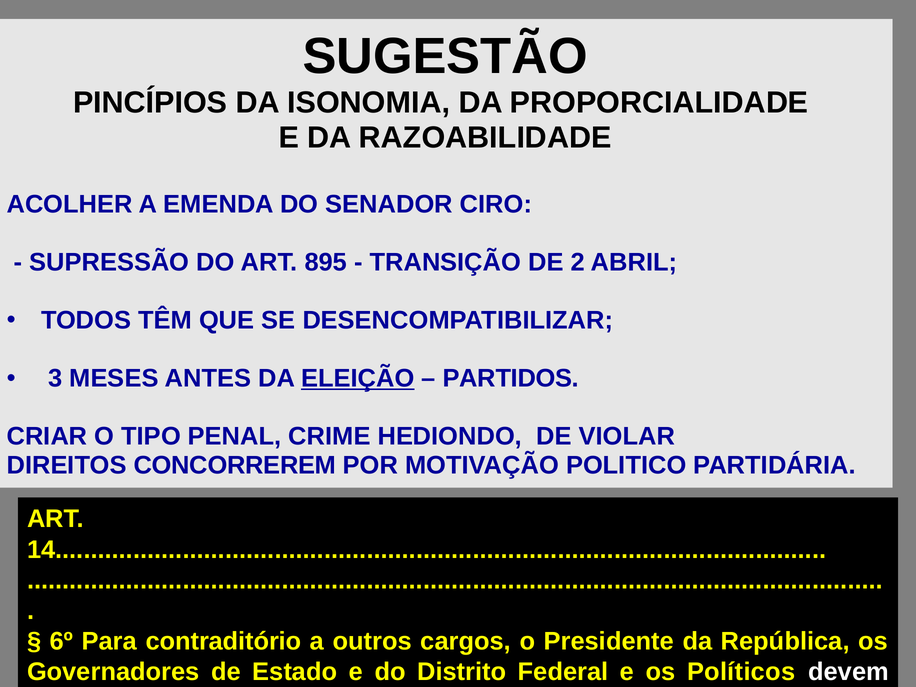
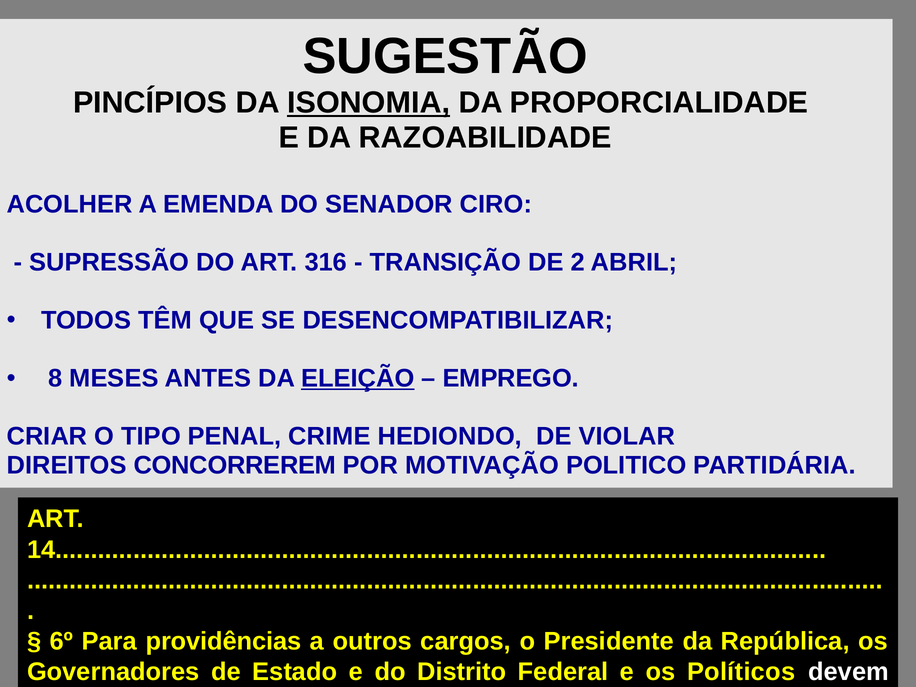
ISONOMIA underline: none -> present
895: 895 -> 316
3: 3 -> 8
PARTIDOS: PARTIDOS -> EMPREGO
contraditório: contraditório -> providências
